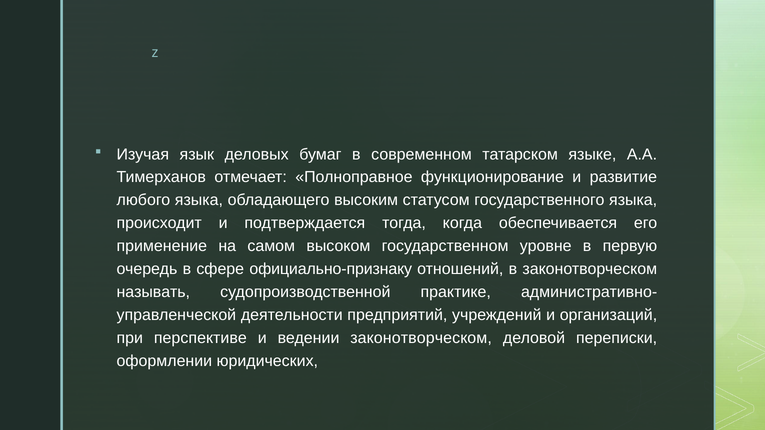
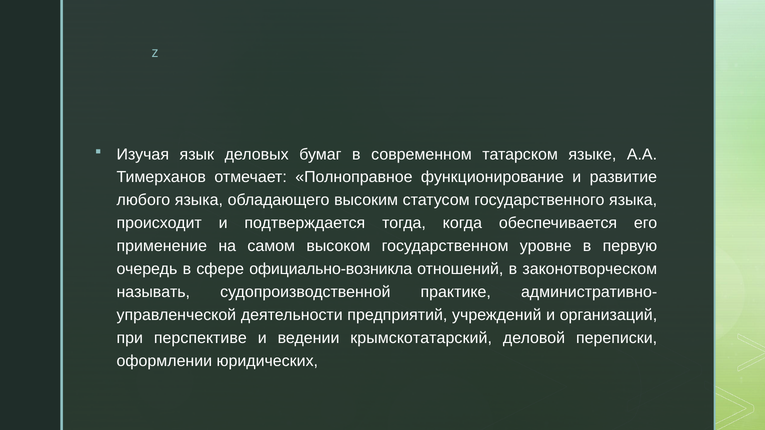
официально-признаку: официально-признаку -> официально-возникла
ведении законотворческом: законотворческом -> крымскотатарский
